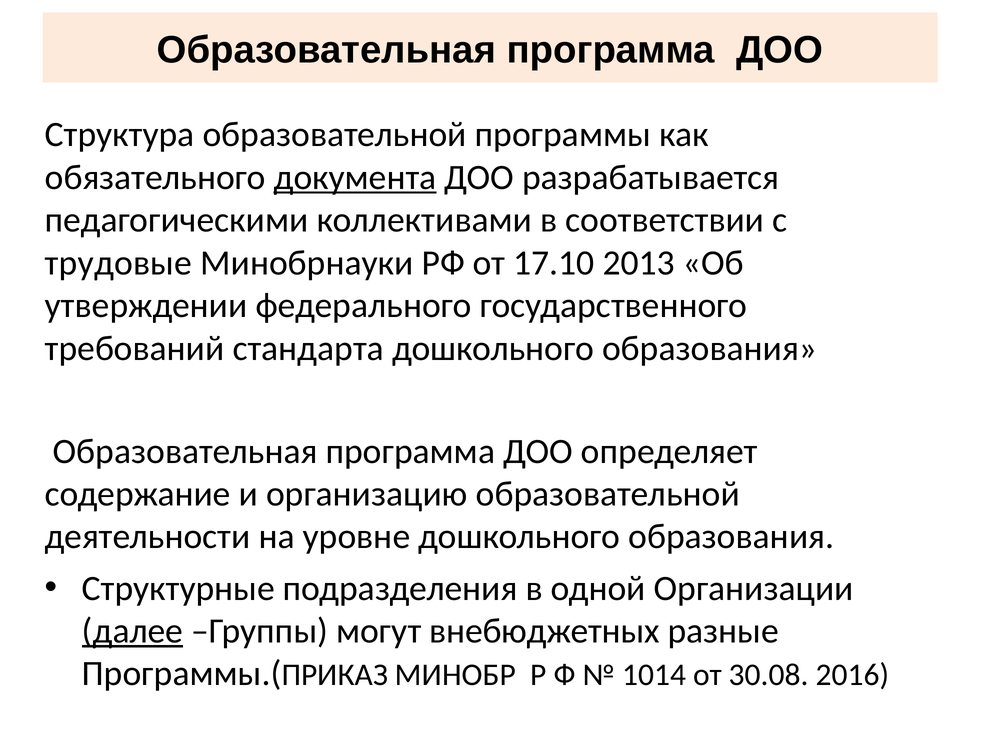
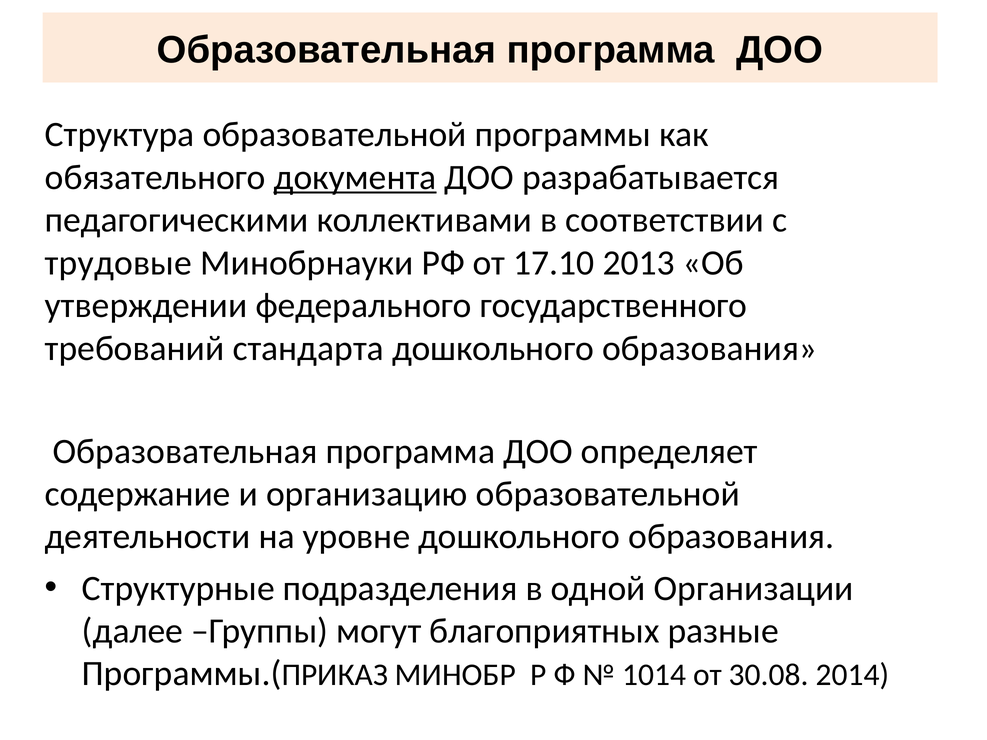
далее underline: present -> none
внебюджетных: внебюджетных -> благоприятных
2016: 2016 -> 2014
